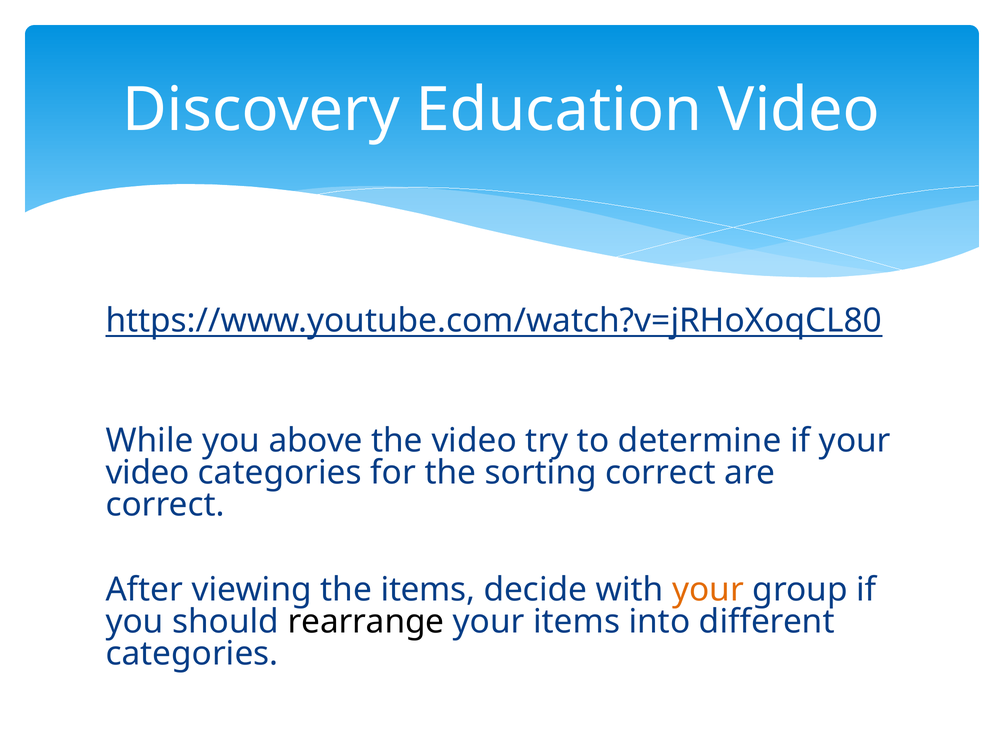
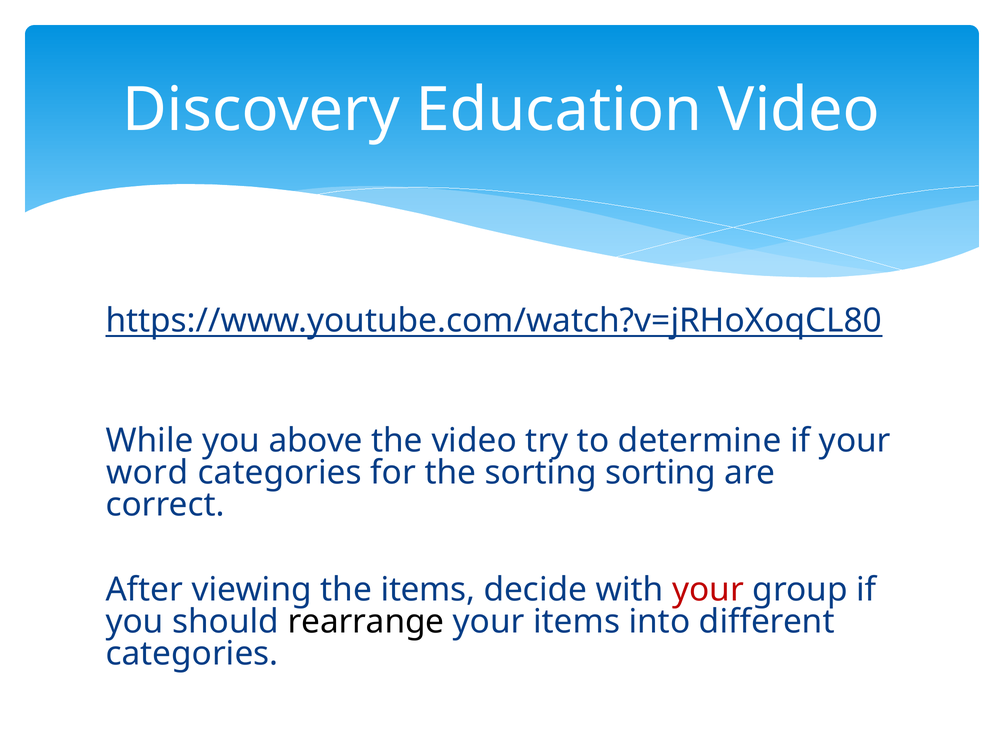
video at (148, 473): video -> word
sorting correct: correct -> sorting
your at (708, 590) colour: orange -> red
